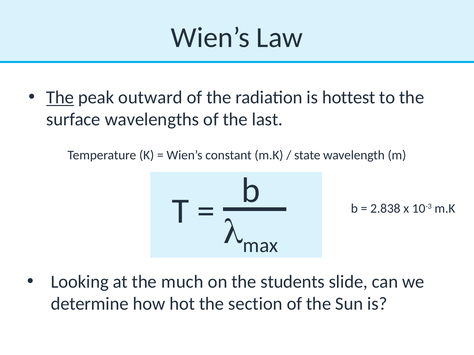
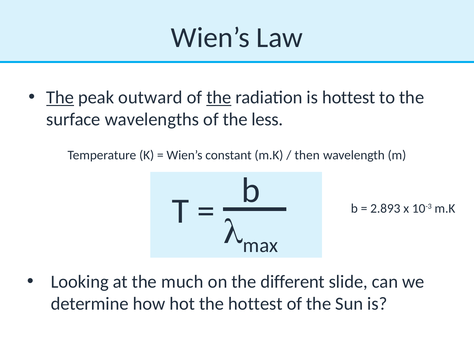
the at (219, 98) underline: none -> present
last: last -> less
state: state -> then
2.838: 2.838 -> 2.893
students: students -> different
the section: section -> hottest
